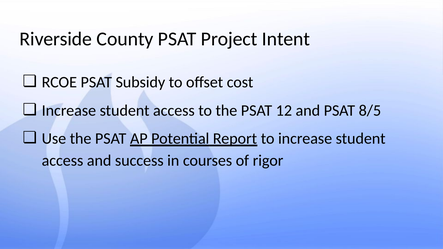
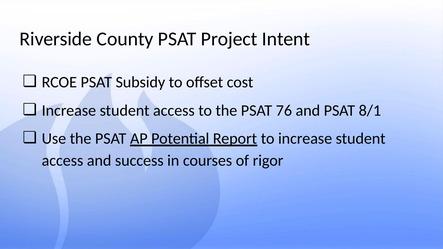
12: 12 -> 76
8/5: 8/5 -> 8/1
